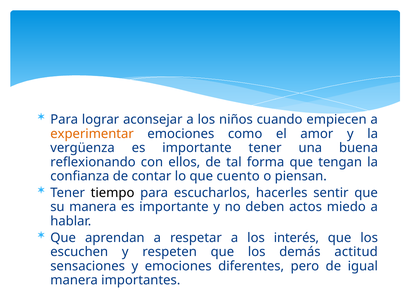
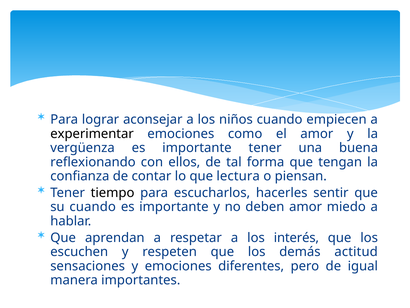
experimentar colour: orange -> black
cuento: cuento -> lectura
su manera: manera -> cuando
deben actos: actos -> amor
